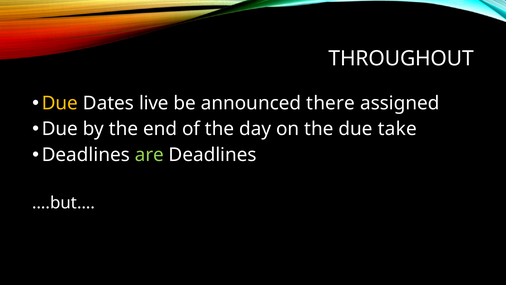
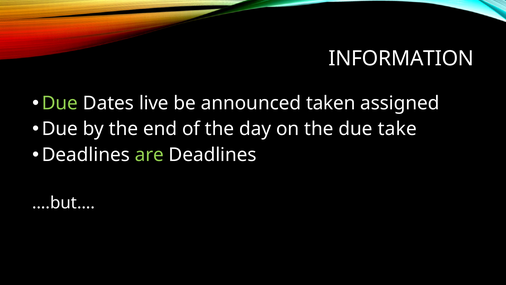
THROUGHOUT: THROUGHOUT -> INFORMATION
Due at (60, 103) colour: yellow -> light green
there: there -> taken
